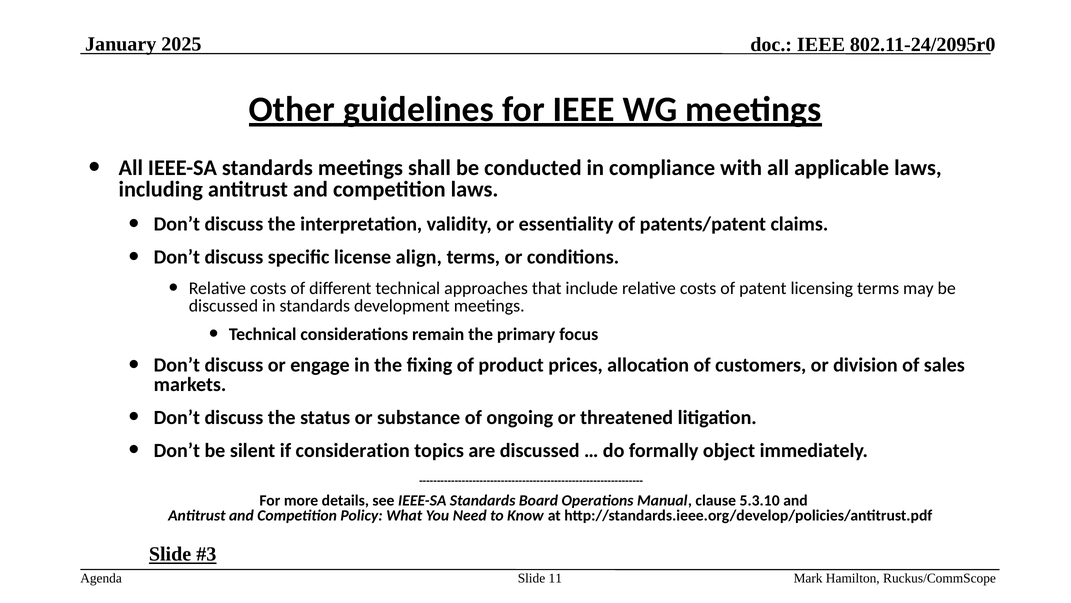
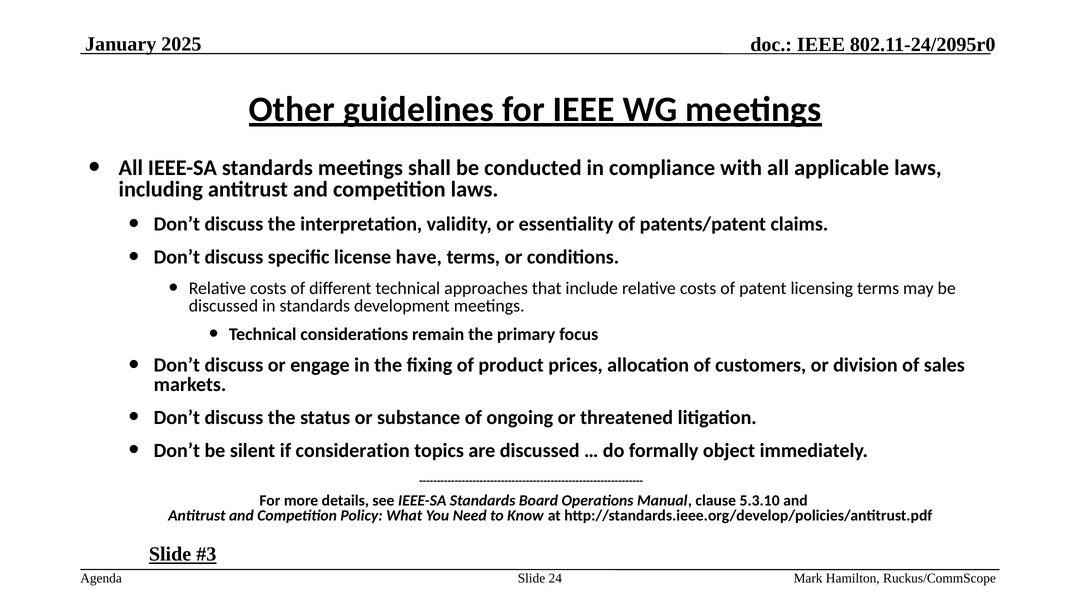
align: align -> have
11: 11 -> 24
